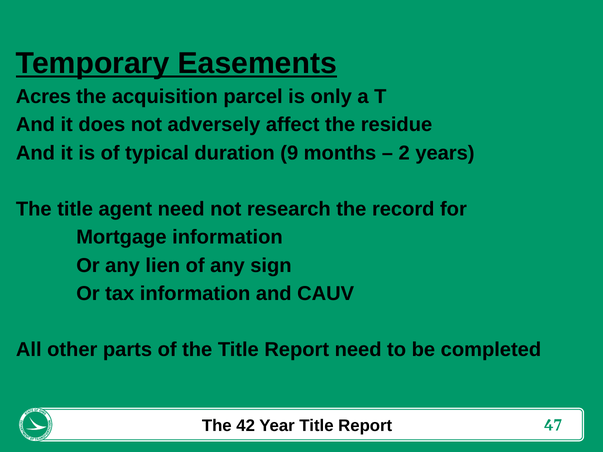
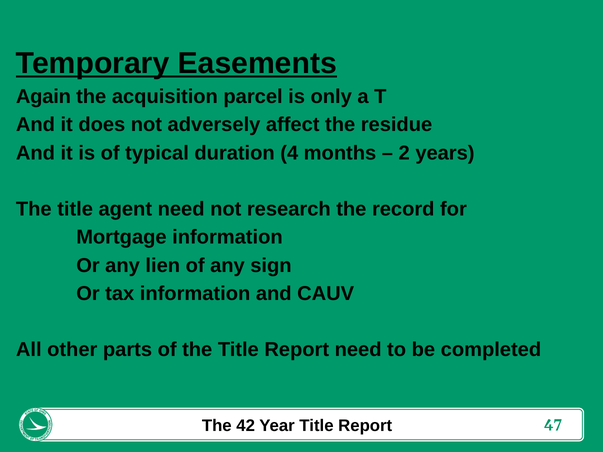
Acres: Acres -> Again
9: 9 -> 4
